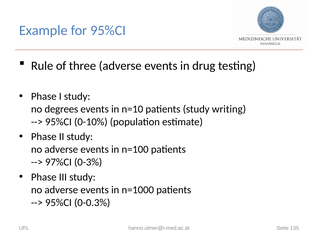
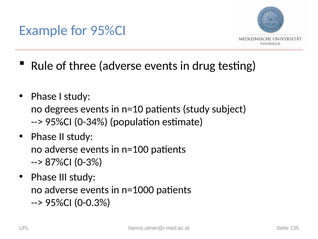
writing: writing -> subject
0-10%: 0-10% -> 0-34%
97%CI: 97%CI -> 87%CI
